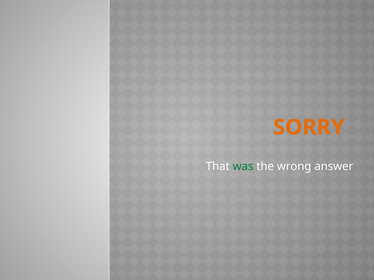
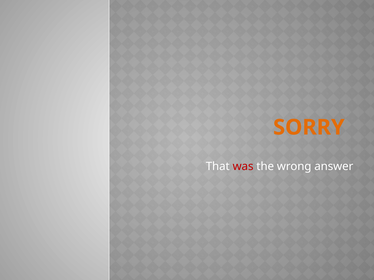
was colour: green -> red
